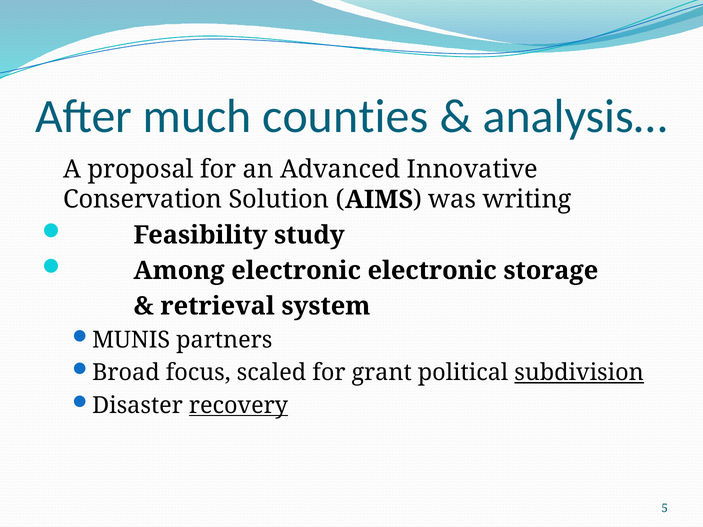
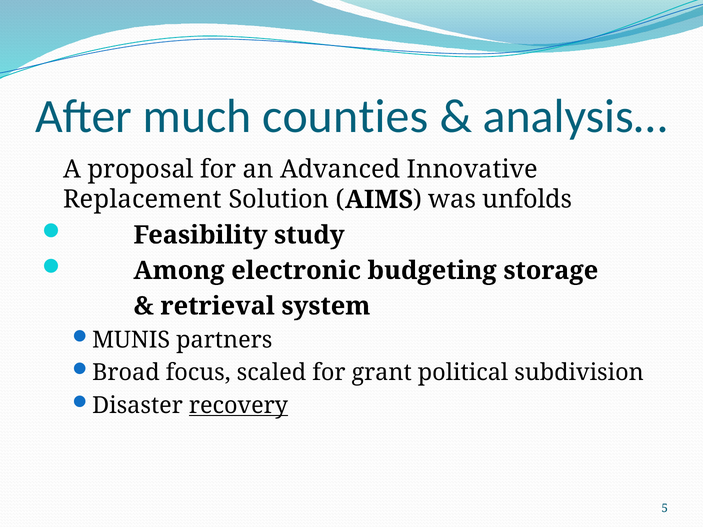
Conservation: Conservation -> Replacement
writing: writing -> unfolds
electronic electronic: electronic -> budgeting
subdivision underline: present -> none
